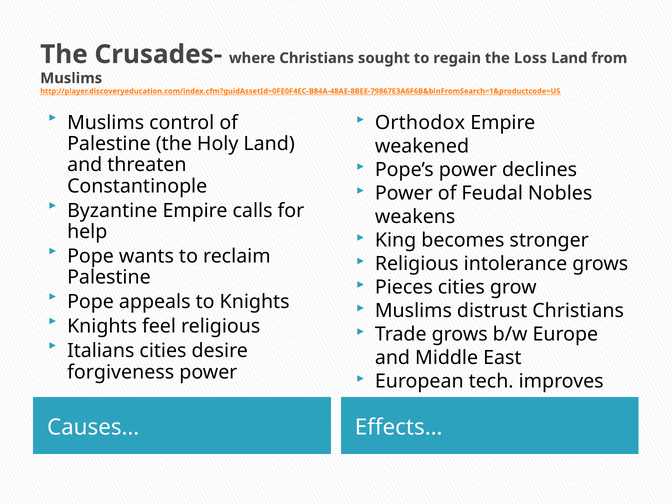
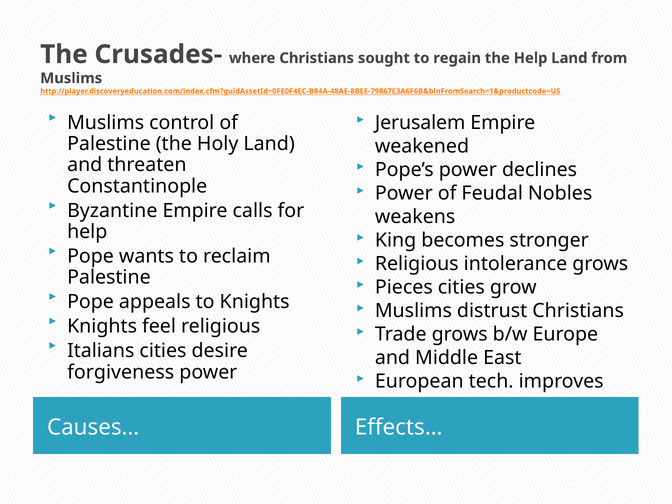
the Loss: Loss -> Help
Orthodox: Orthodox -> Jerusalem
